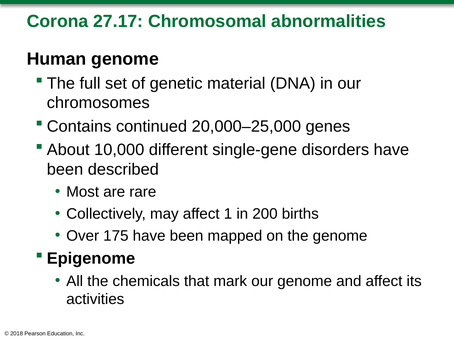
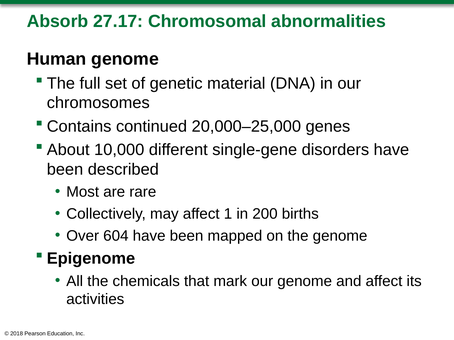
Corona: Corona -> Absorb
175: 175 -> 604
